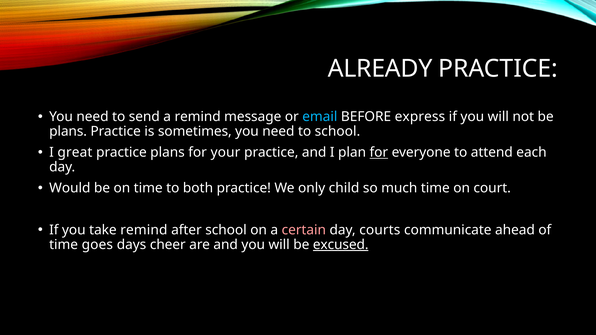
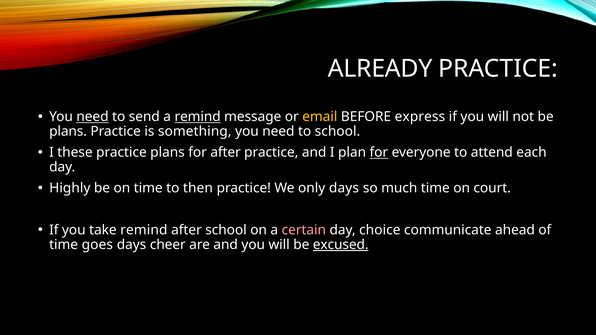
need at (92, 117) underline: none -> present
remind at (198, 117) underline: none -> present
email colour: light blue -> yellow
sometimes: sometimes -> something
great: great -> these
for your: your -> after
Would: Would -> Highly
both: both -> then
only child: child -> days
courts: courts -> choice
